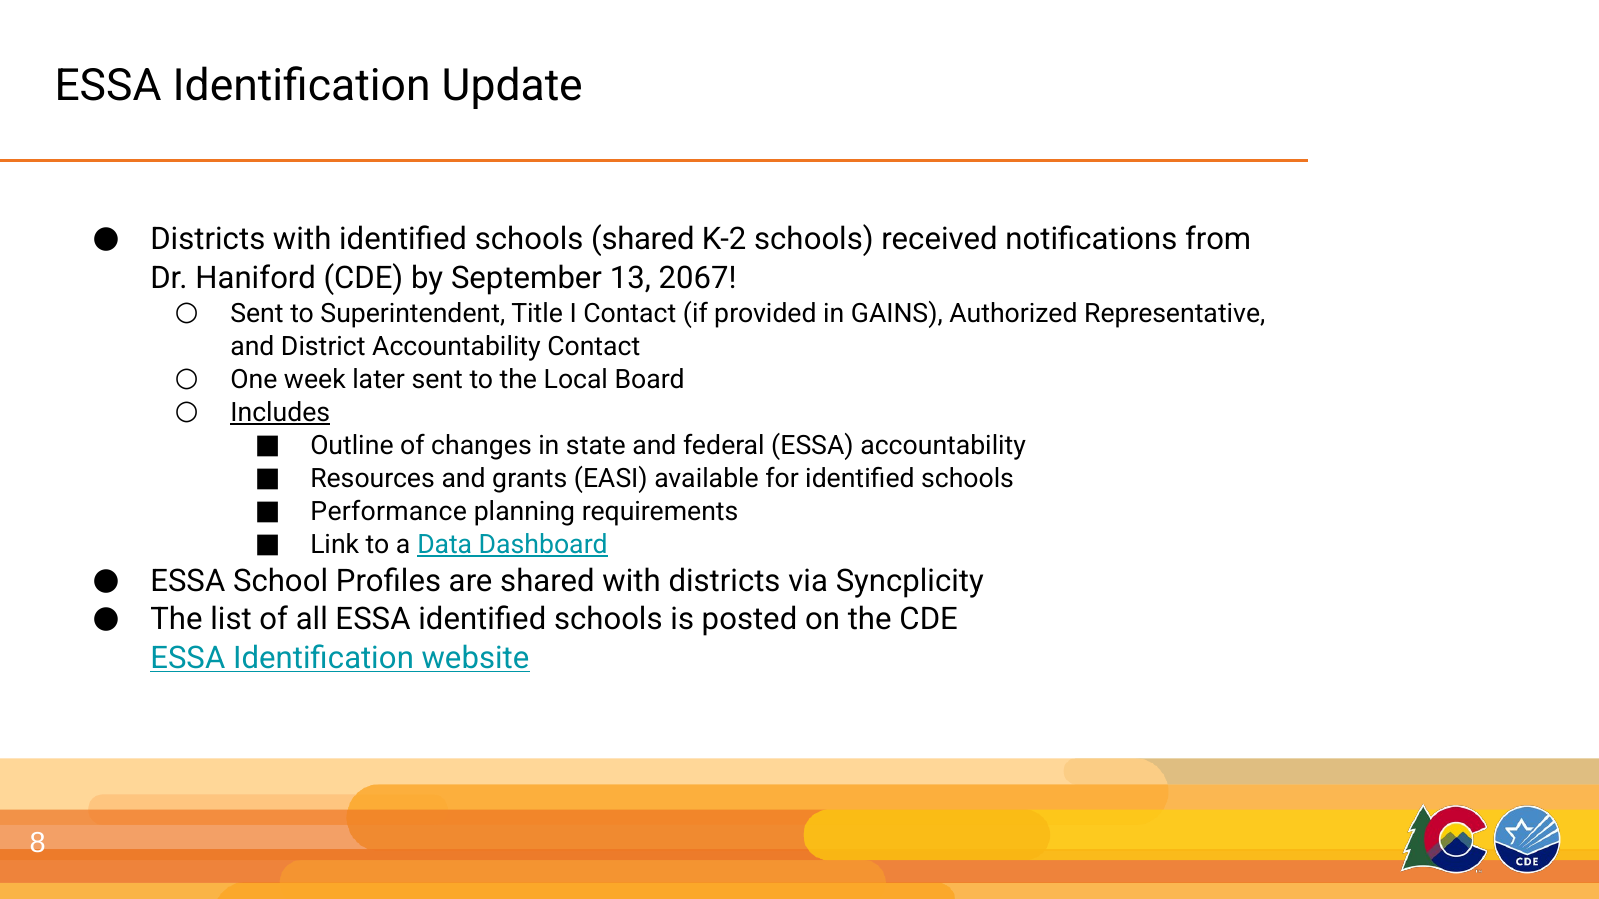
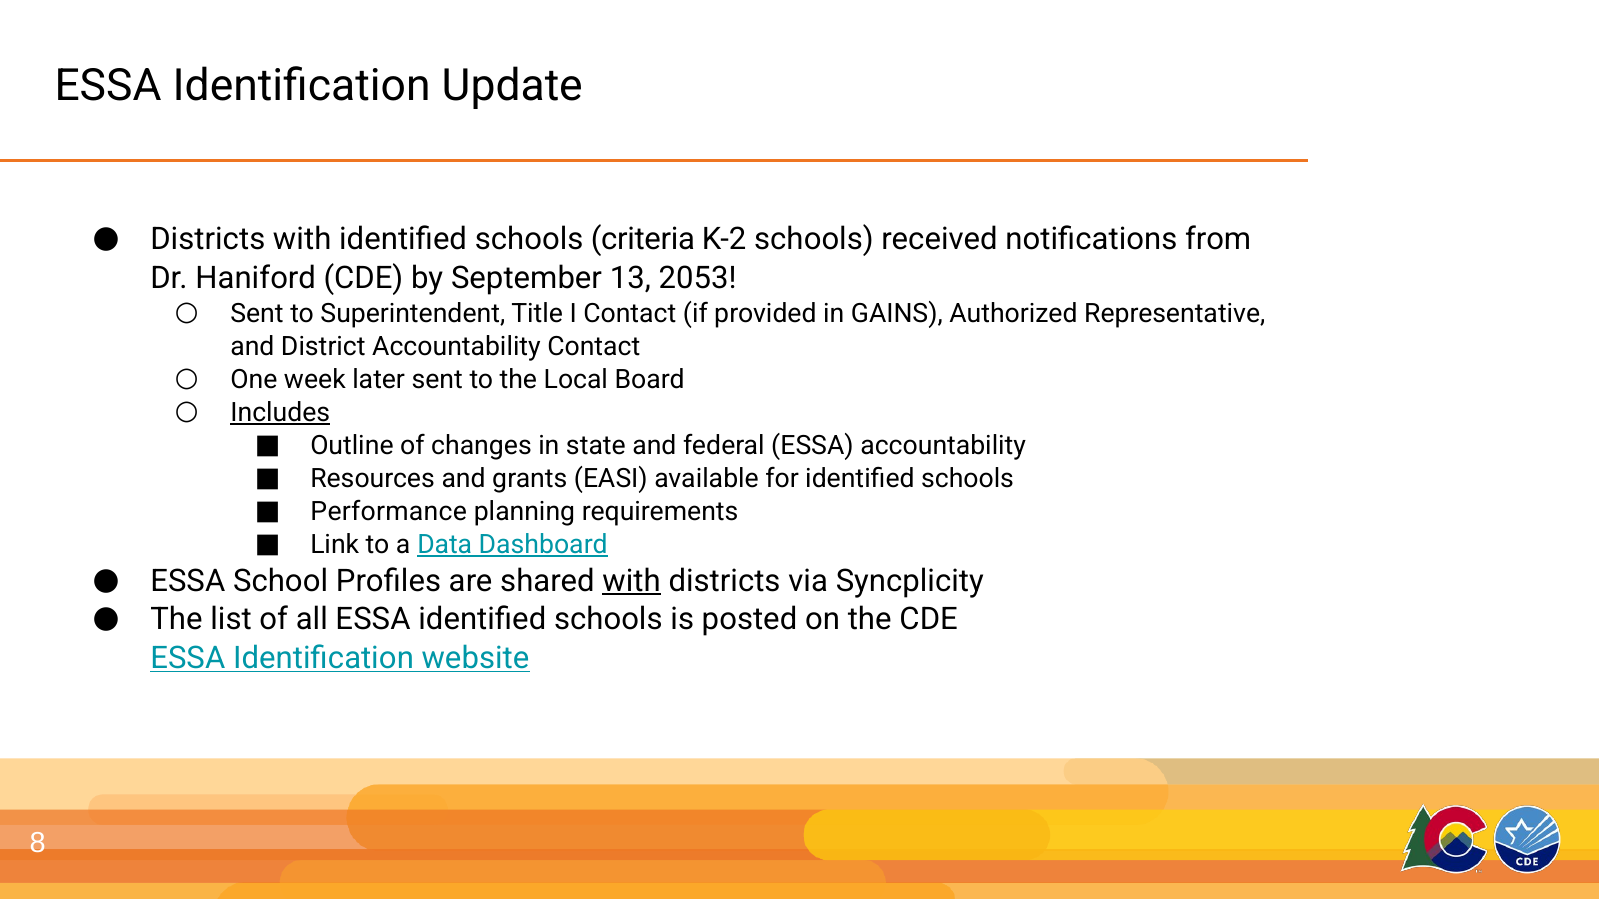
schools shared: shared -> criteria
2067: 2067 -> 2053
with at (632, 581) underline: none -> present
